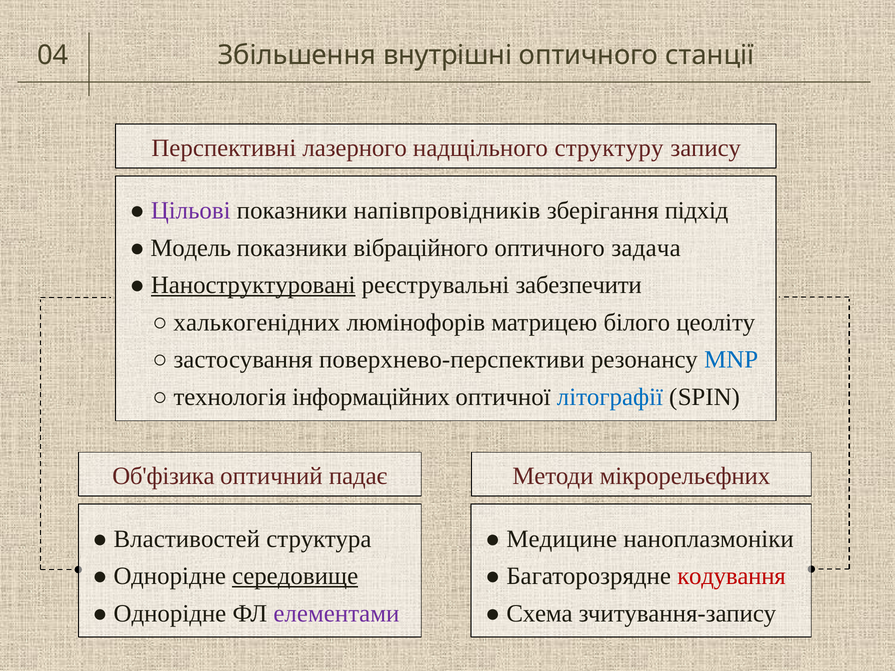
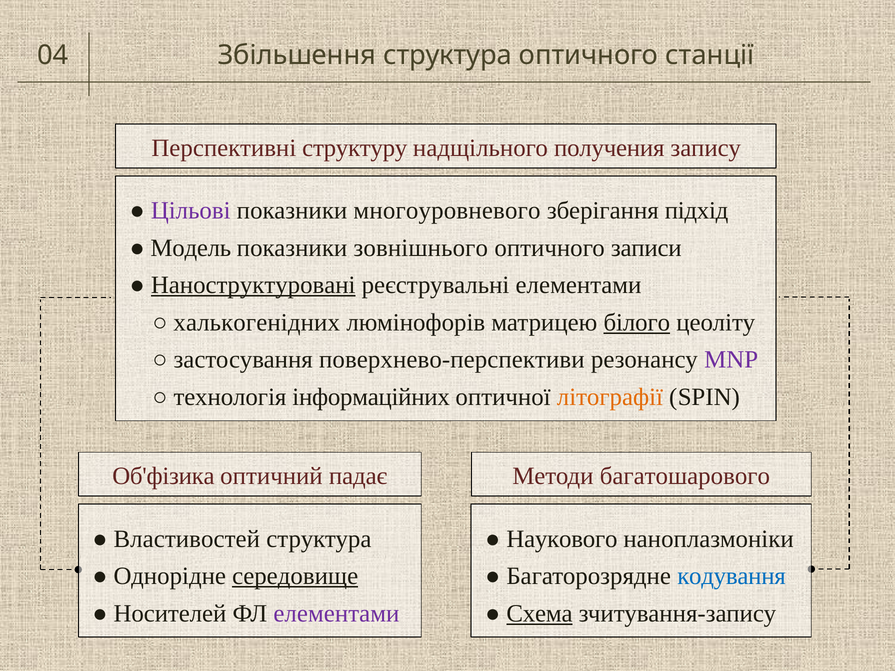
Збільшення внутрішні: внутрішні -> структура
лазерного: лазерного -> структуру
структуру: структуру -> получения
напівпровідників: напівпровідників -> многоуровневого
вібраційного: вібраційного -> зовнішнього
задача: задача -> записи
реєструвальні забезпечити: забезпечити -> елементами
білого underline: none -> present
MNP colour: blue -> purple
літографії colour: blue -> orange
мікрорельєфних: мікрорельєфних -> багатошарового
Медицине: Медицине -> Наукового
кодування colour: red -> blue
Однорідне at (170, 614): Однорідне -> Носителей
Схема underline: none -> present
